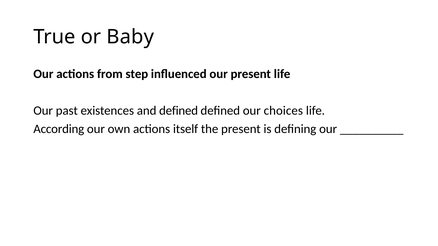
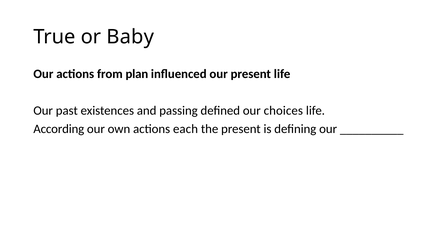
step: step -> plan
and defined: defined -> passing
itself: itself -> each
